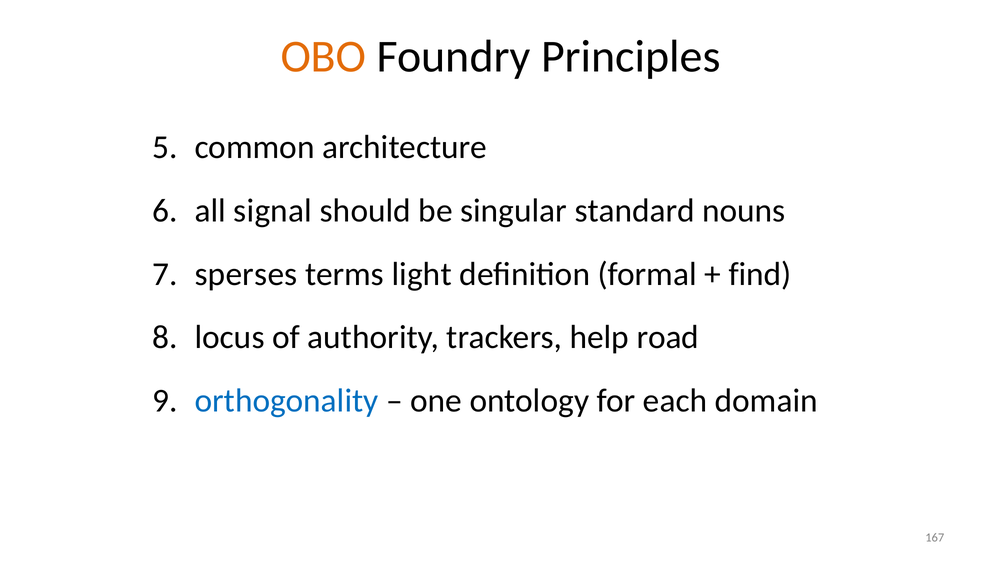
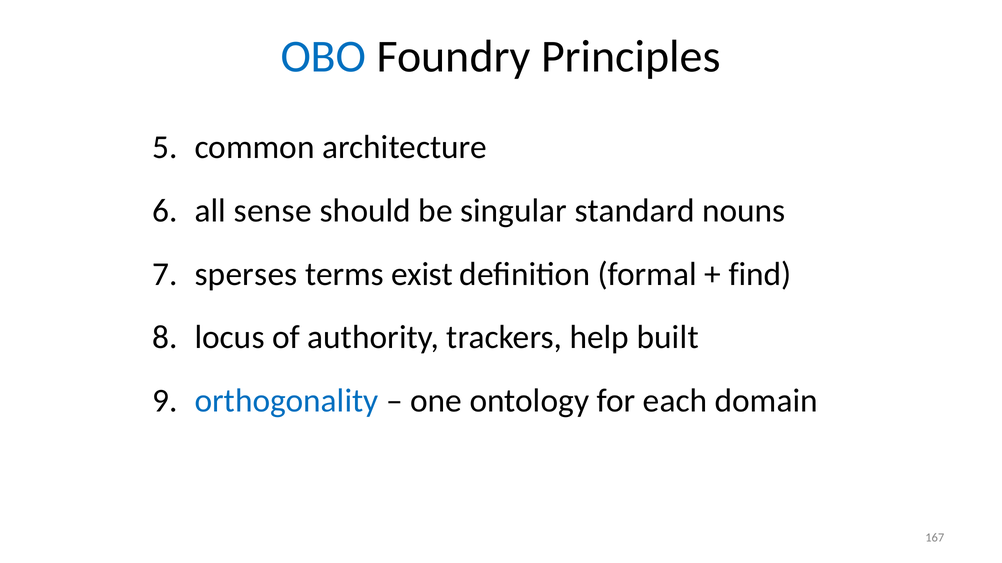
OBO colour: orange -> blue
signal: signal -> sense
light: light -> exist
road: road -> built
